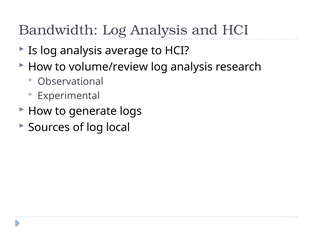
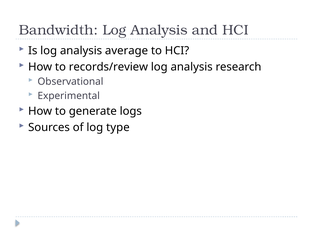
volume/review: volume/review -> records/review
local: local -> type
